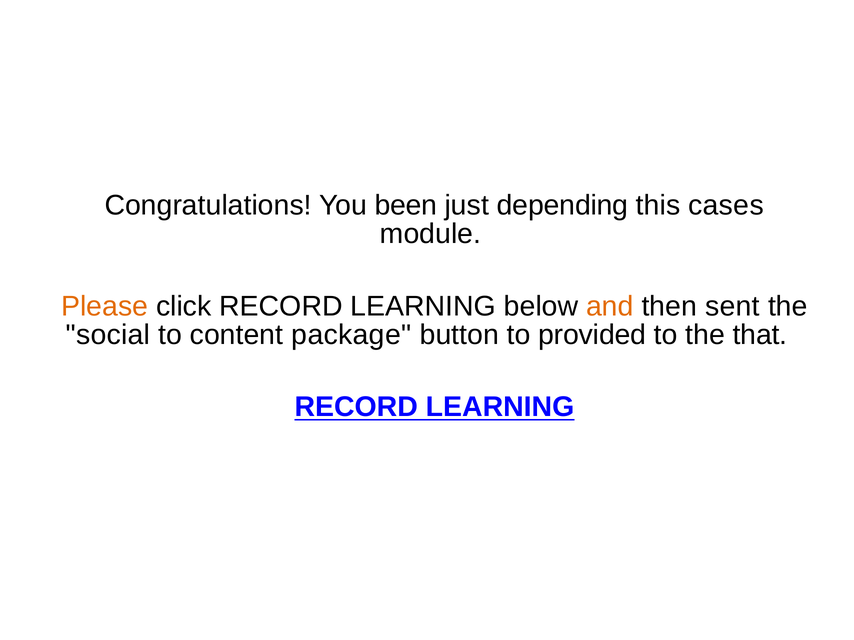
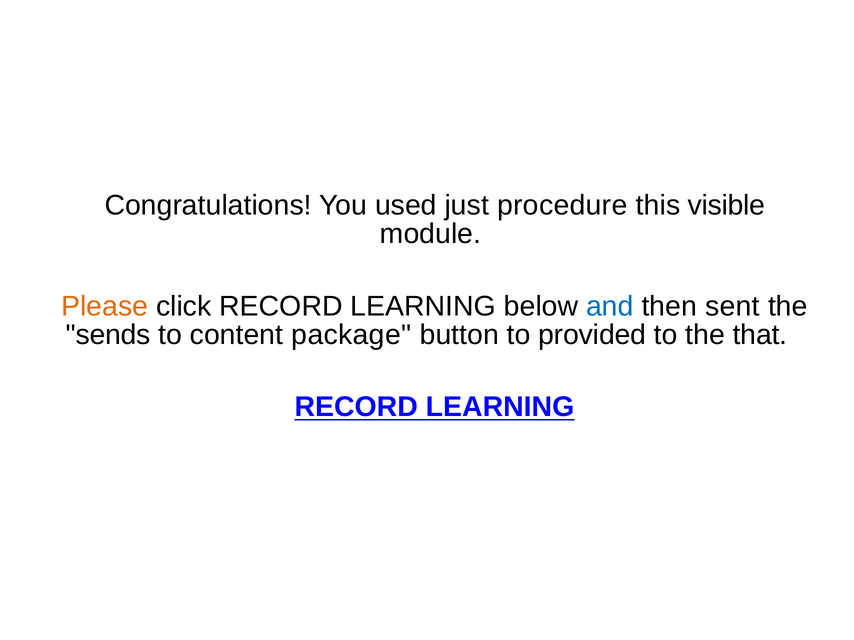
been: been -> used
depending: depending -> procedure
cases: cases -> visible
and colour: orange -> blue
social: social -> sends
